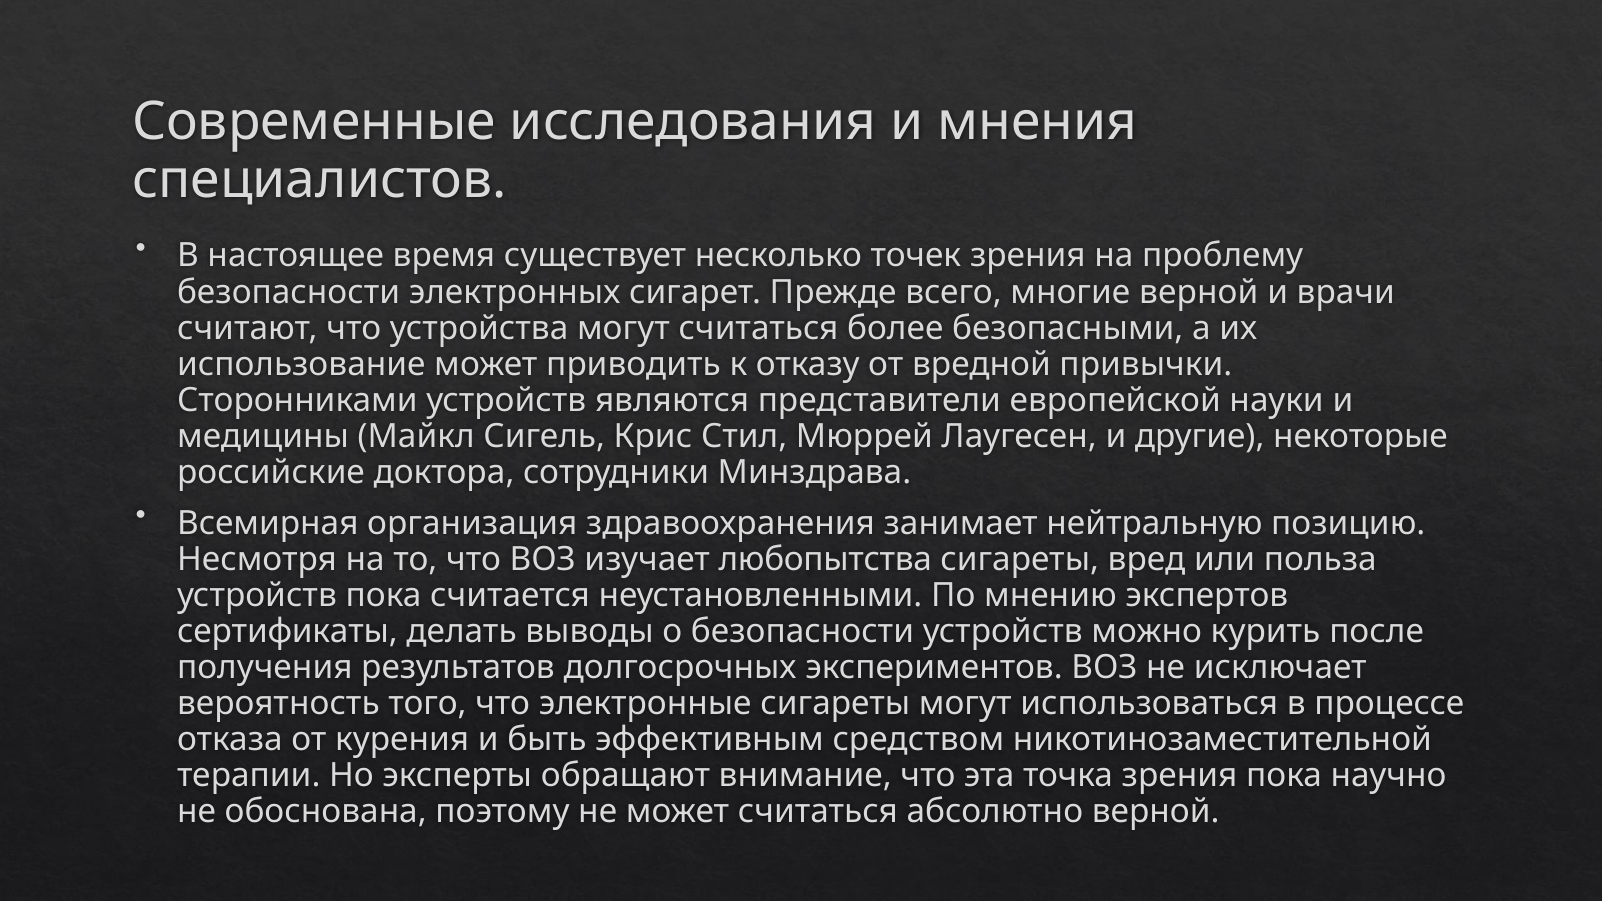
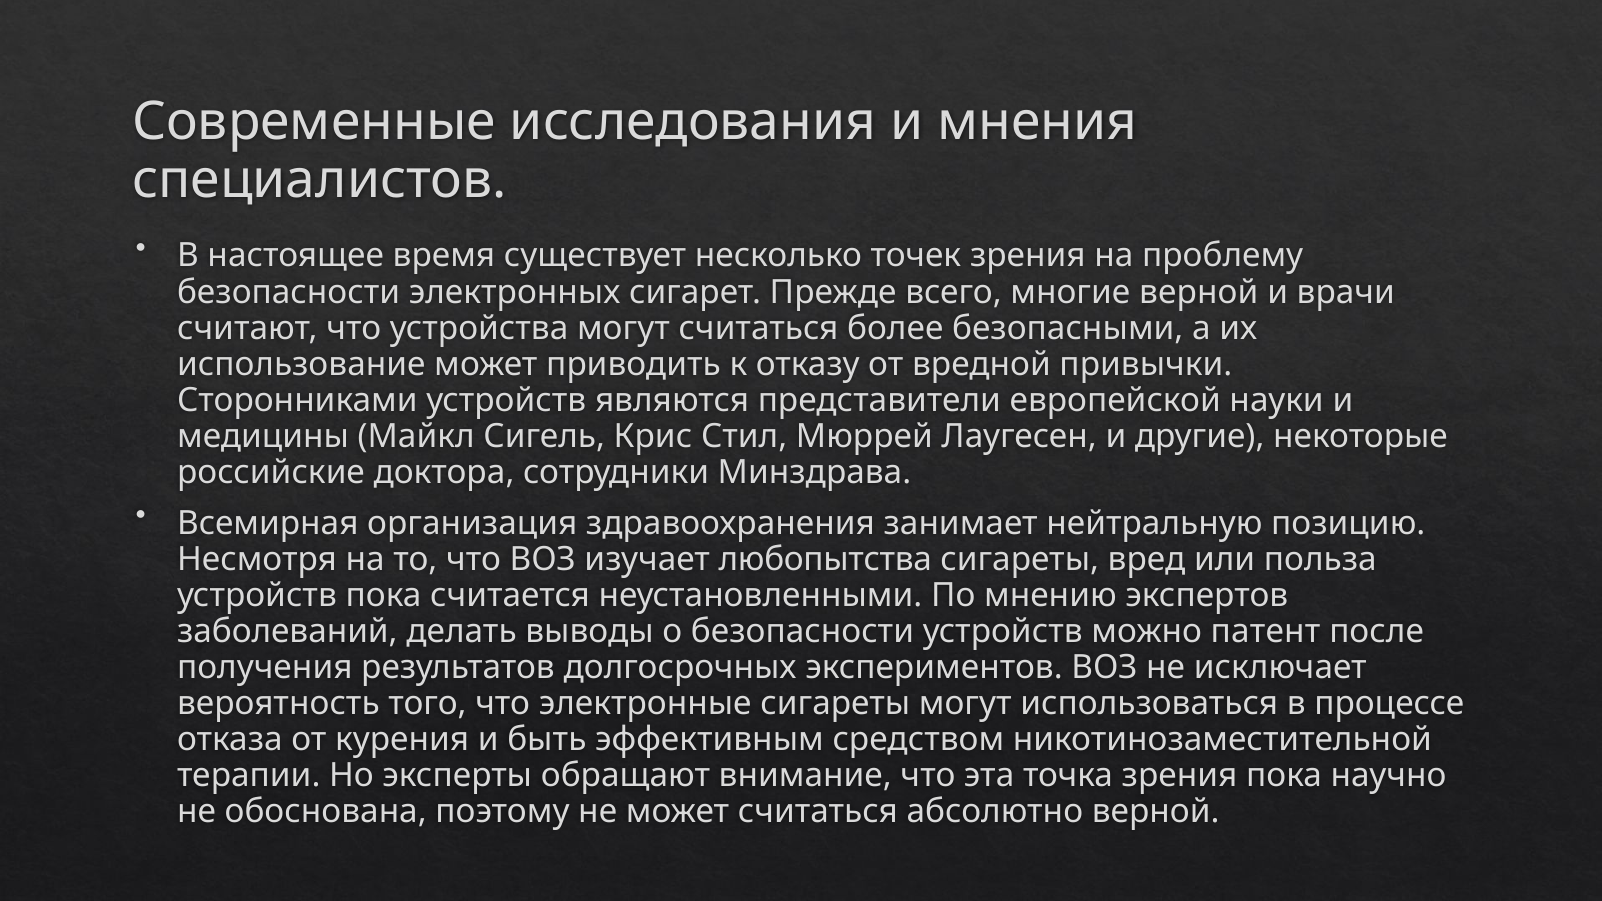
сертификаты: сертификаты -> заболеваний
курить: курить -> патент
